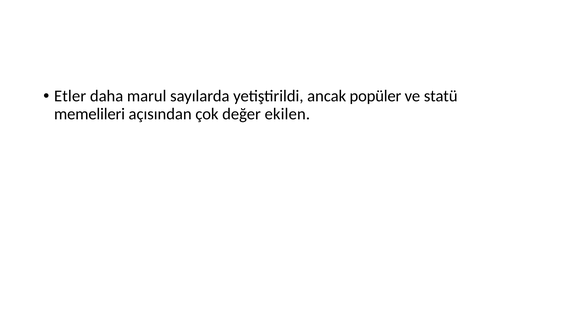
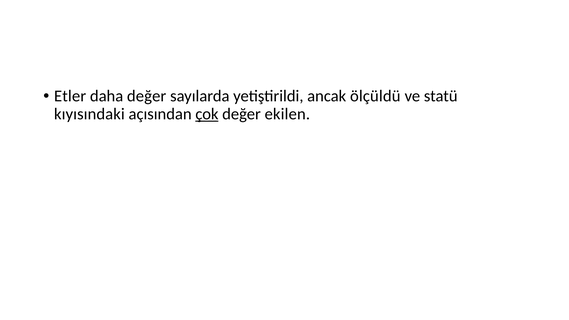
daha marul: marul -> değer
popüler: popüler -> ölçüldü
memelileri: memelileri -> kıyısındaki
çok underline: none -> present
